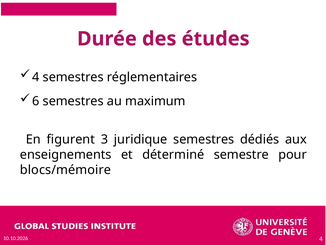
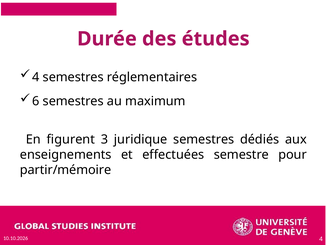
déterminé: déterminé -> effectuées
blocs/mémoire: blocs/mémoire -> partir/mémoire
